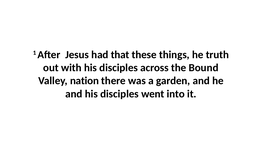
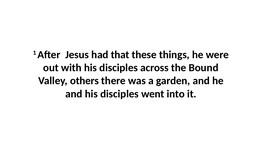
truth: truth -> were
nation: nation -> others
